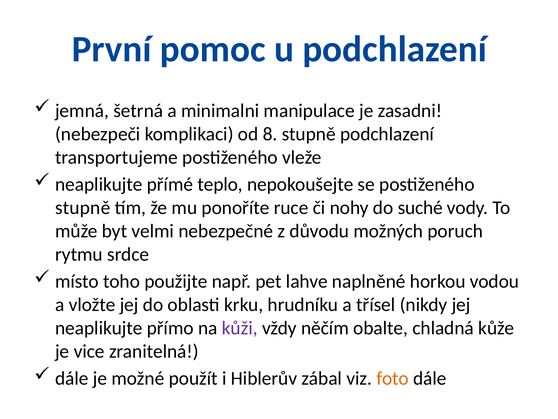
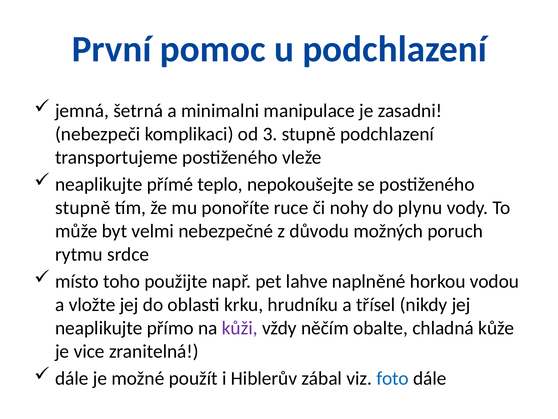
8: 8 -> 3
suché: suché -> plynu
foto colour: orange -> blue
